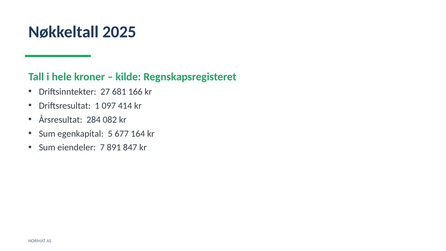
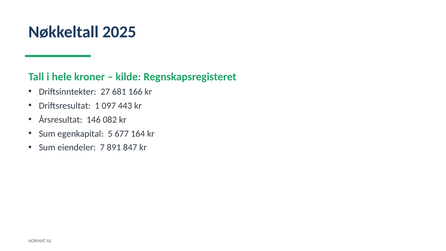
414: 414 -> 443
284: 284 -> 146
